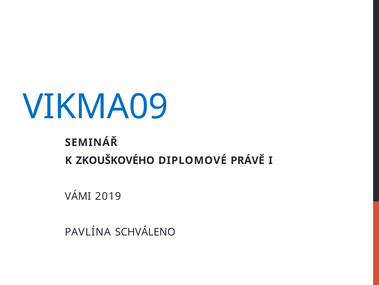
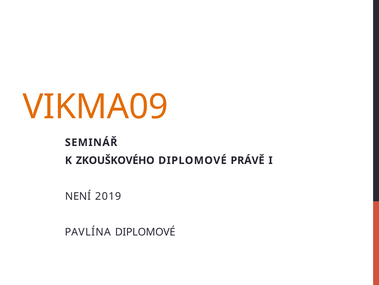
VIKMA09 colour: blue -> orange
VÁMI: VÁMI -> NENÍ
PAVLÍNA SCHVÁLENO: SCHVÁLENO -> DIPLOMOVÉ
